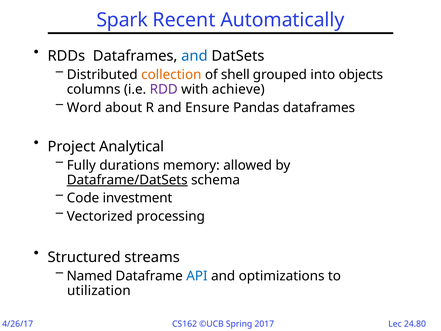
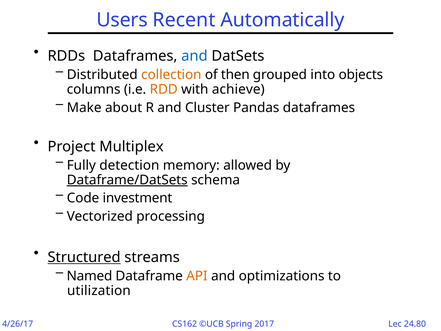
Spark: Spark -> Users
shell: shell -> then
RDD colour: purple -> orange
Word: Word -> Make
Ensure: Ensure -> Cluster
Analytical: Analytical -> Multiplex
durations: durations -> detection
Structured underline: none -> present
API colour: blue -> orange
